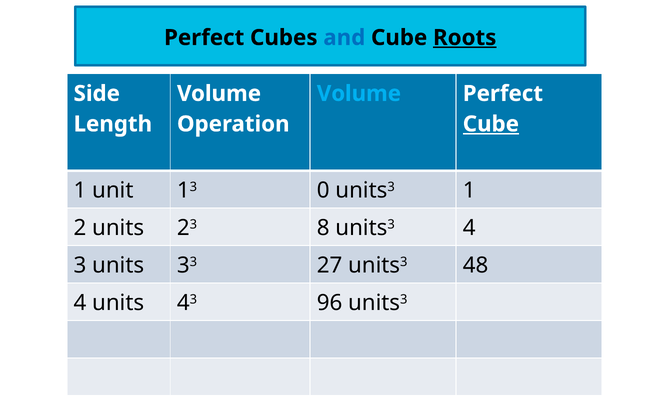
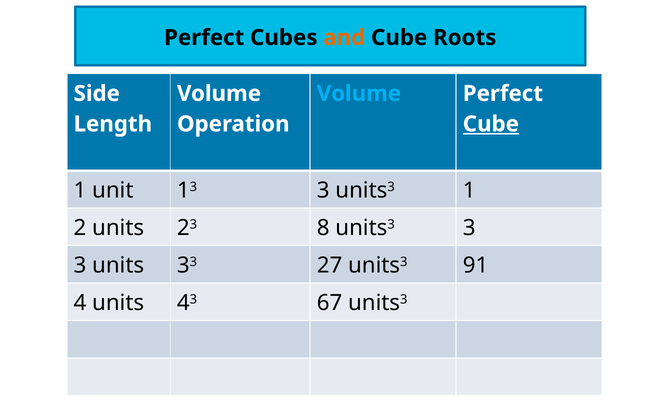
and colour: blue -> orange
Roots underline: present -> none
13 0: 0 -> 3
units3 4: 4 -> 3
48: 48 -> 91
96: 96 -> 67
